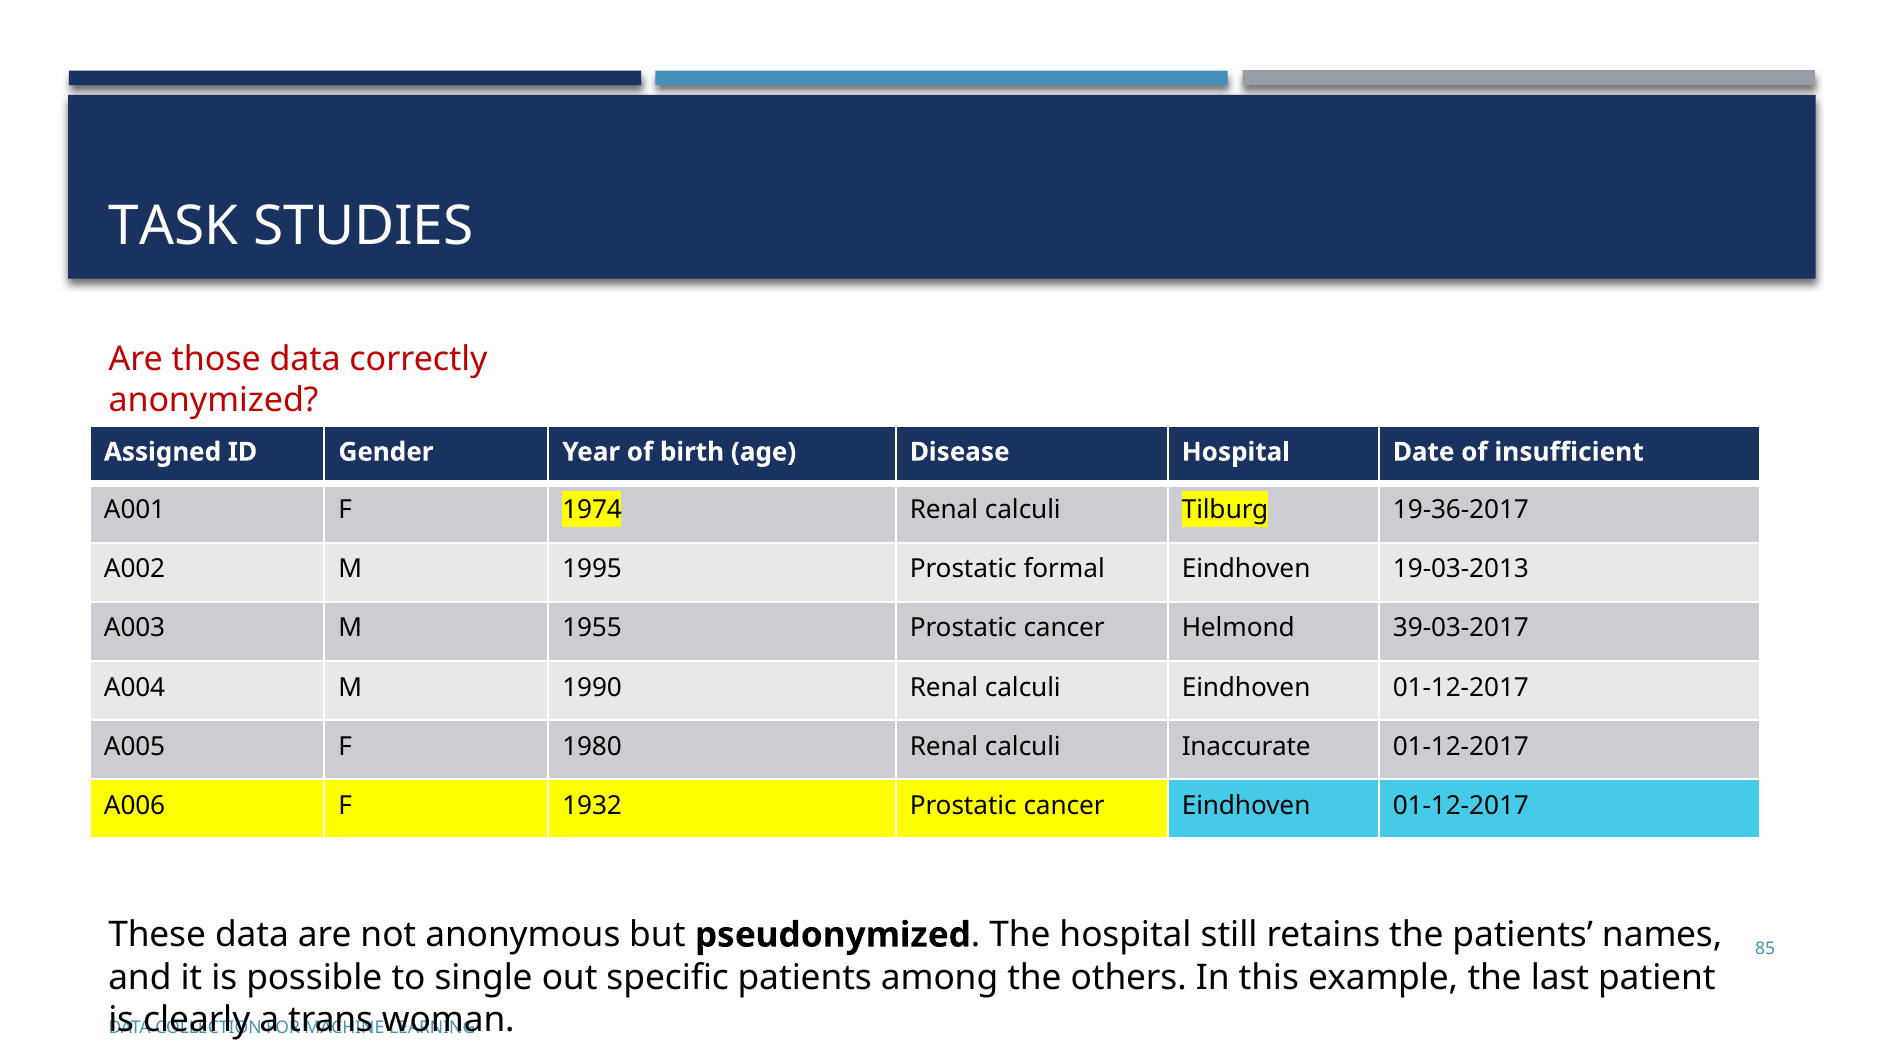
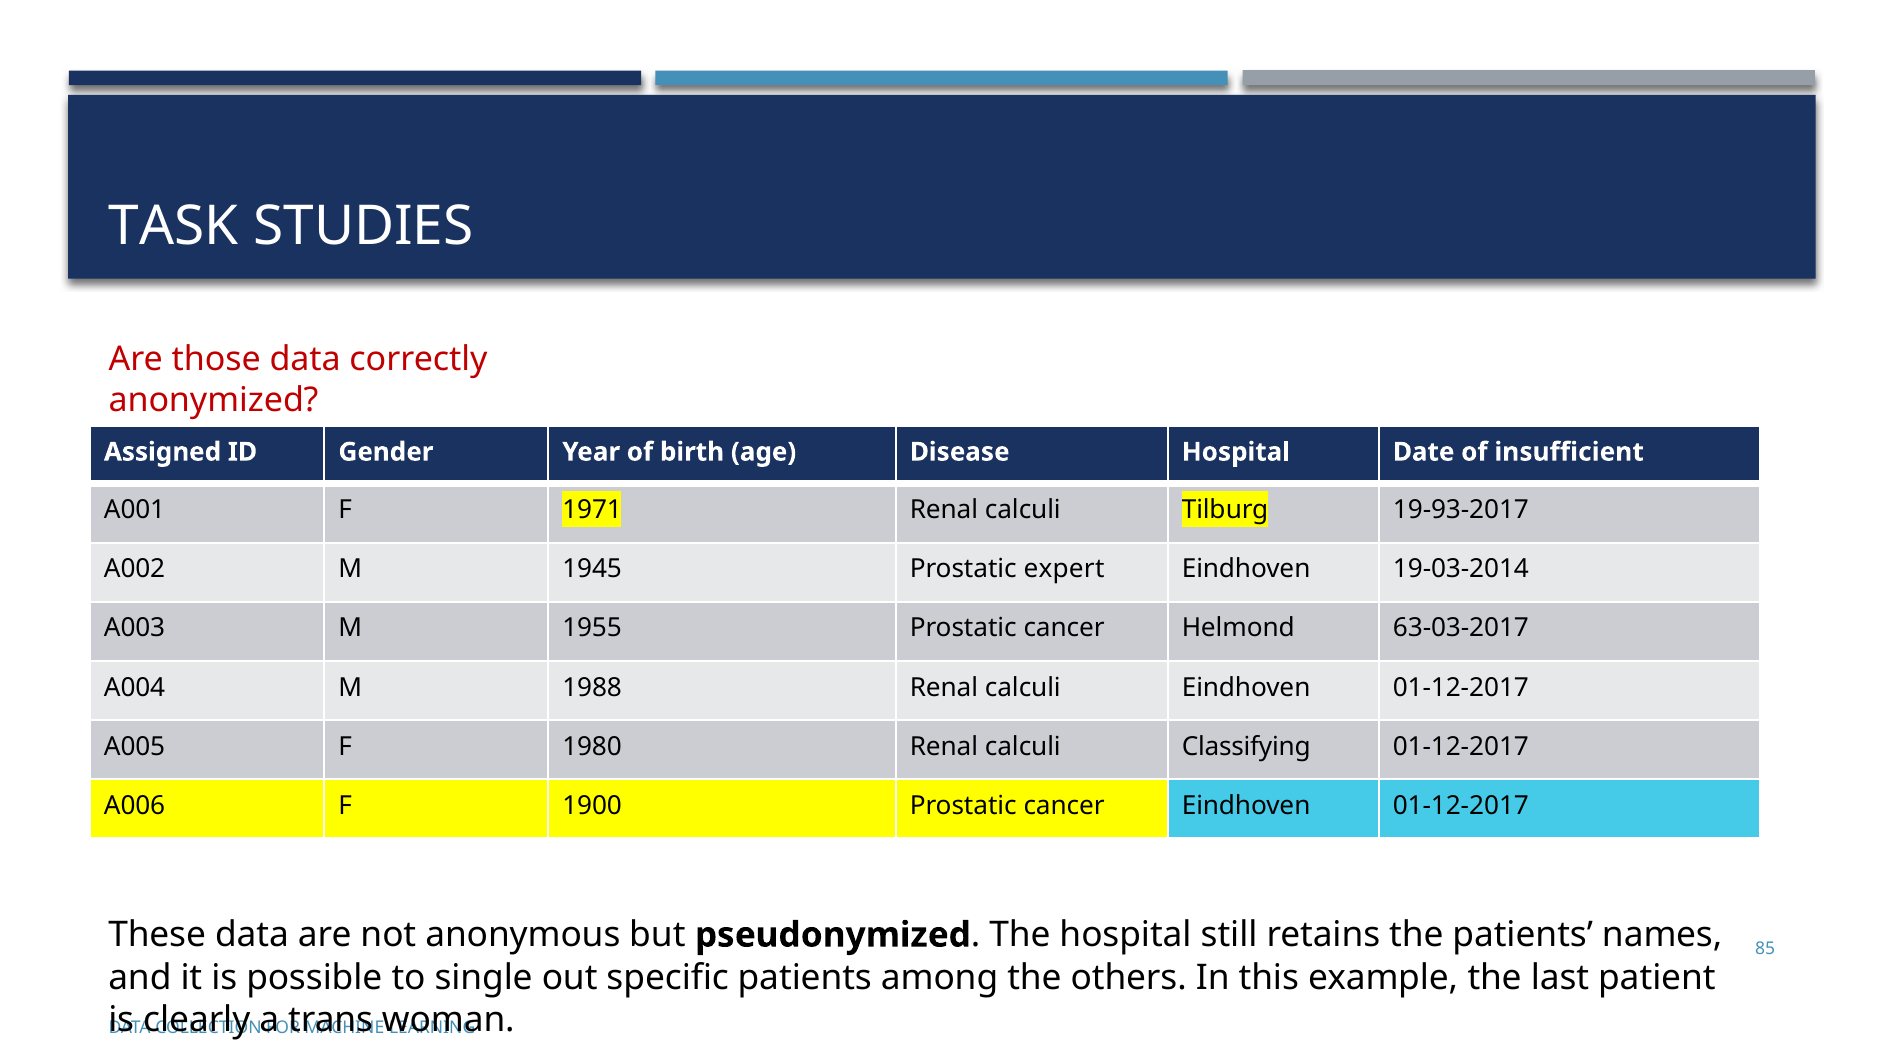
1974: 1974 -> 1971
19-36-2017: 19-36-2017 -> 19-93-2017
1995: 1995 -> 1945
formal: formal -> expert
19-03-2013: 19-03-2013 -> 19-03-2014
39-03-2017: 39-03-2017 -> 63-03-2017
1990: 1990 -> 1988
Inaccurate: Inaccurate -> Classifying
1932: 1932 -> 1900
